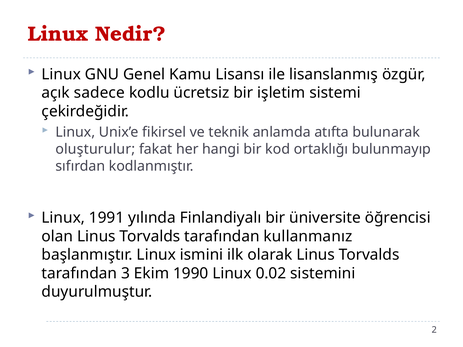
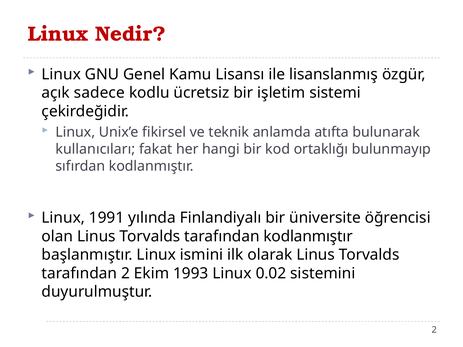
oluşturulur: oluşturulur -> kullanıcıları
tarafından kullanmanız: kullanmanız -> kodlanmıştır
tarafından 3: 3 -> 2
1990: 1990 -> 1993
